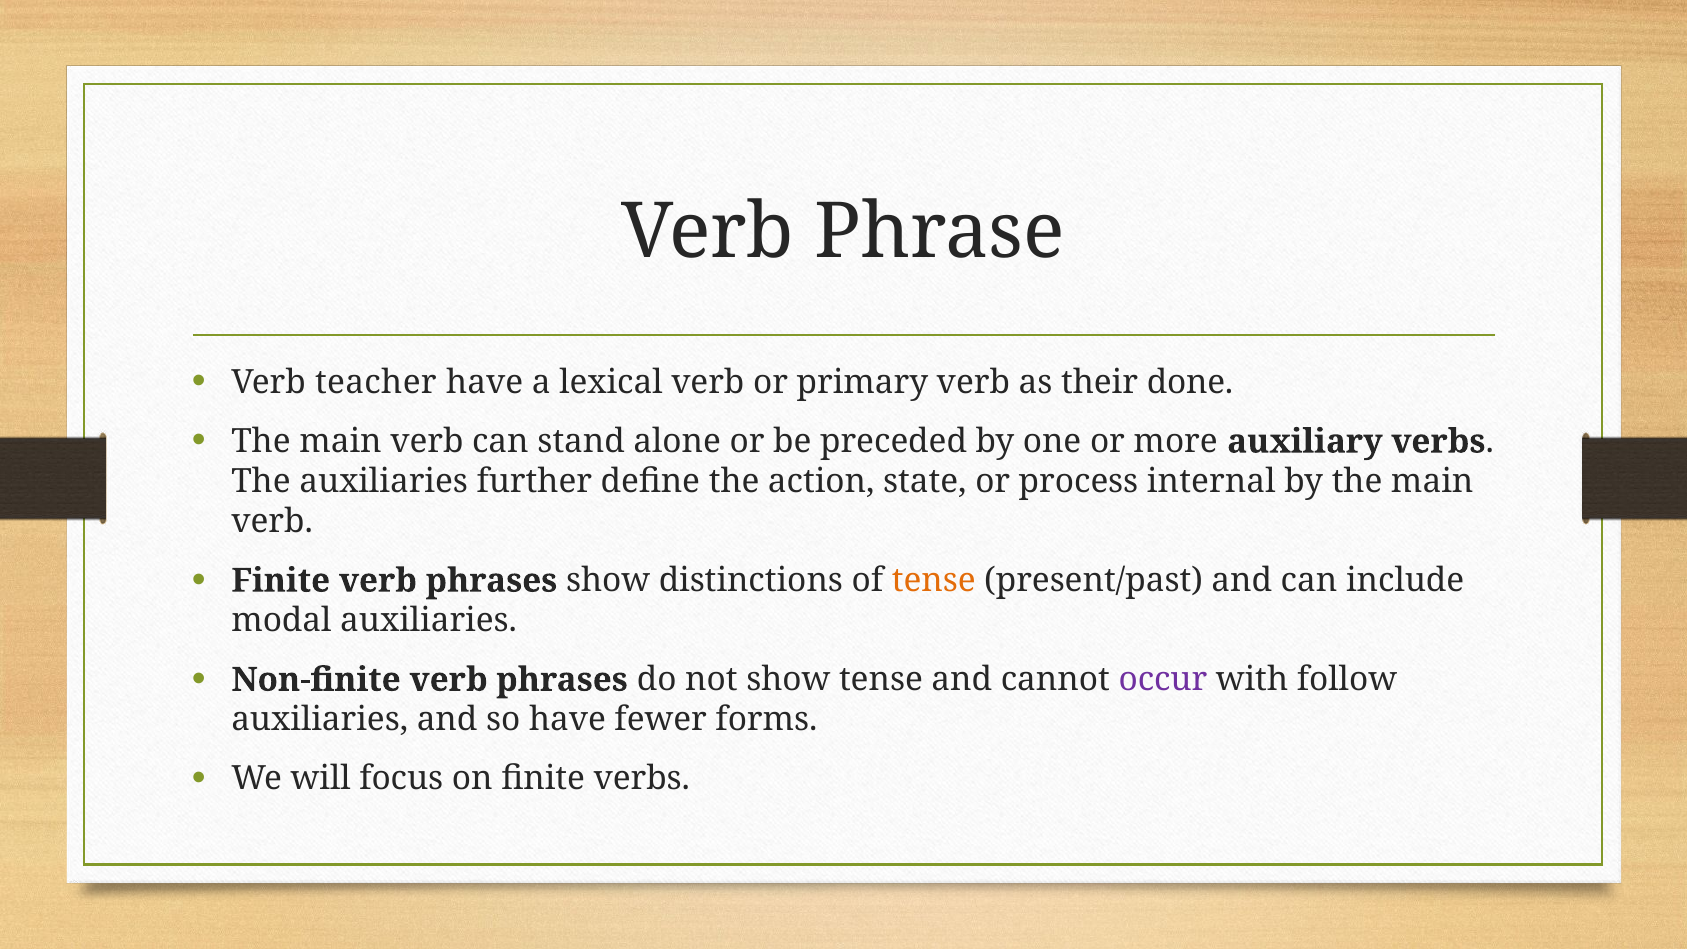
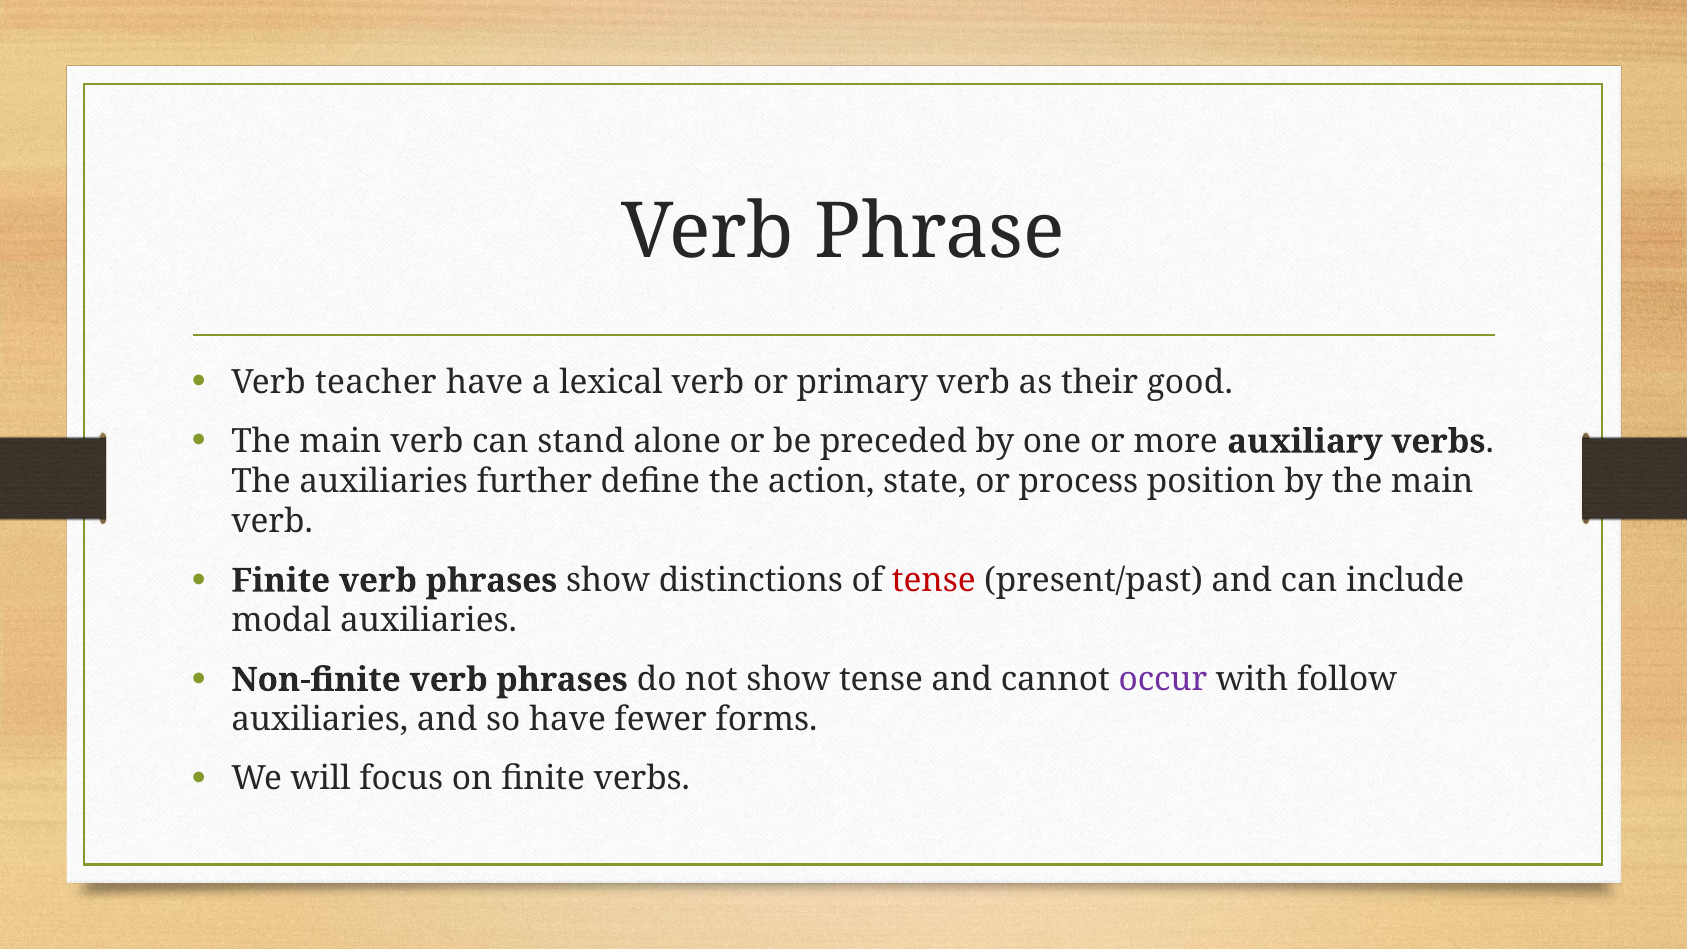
done: done -> good
internal: internal -> position
tense at (934, 581) colour: orange -> red
